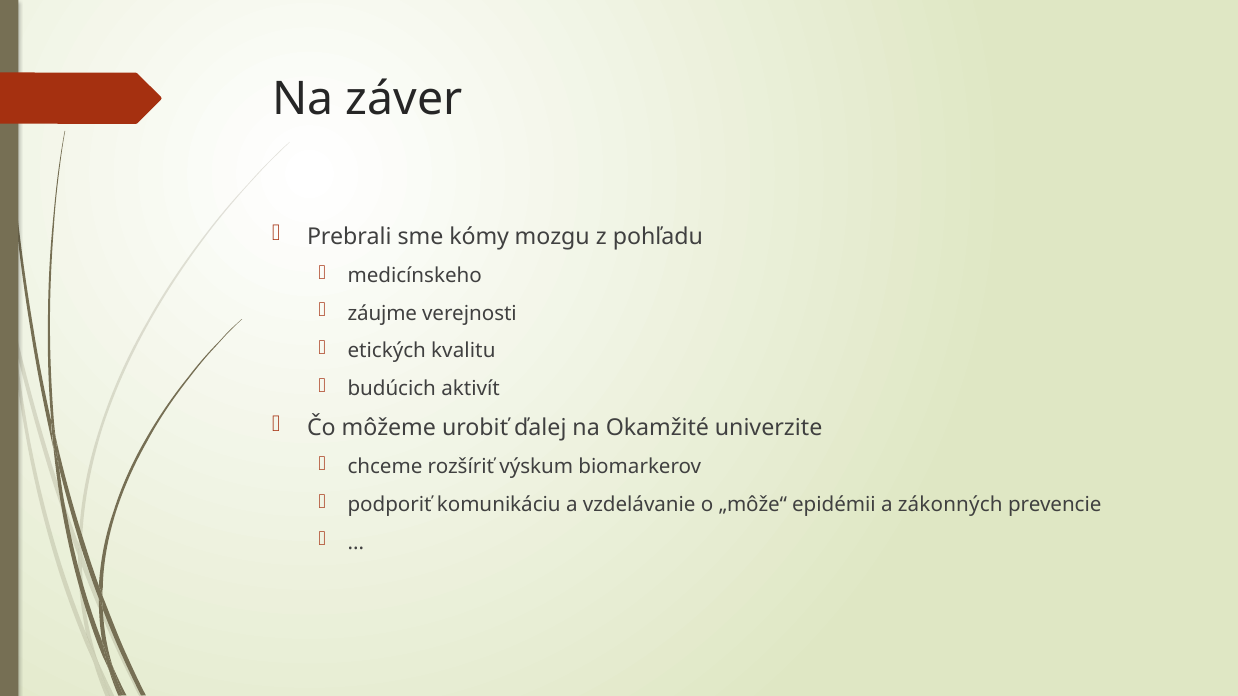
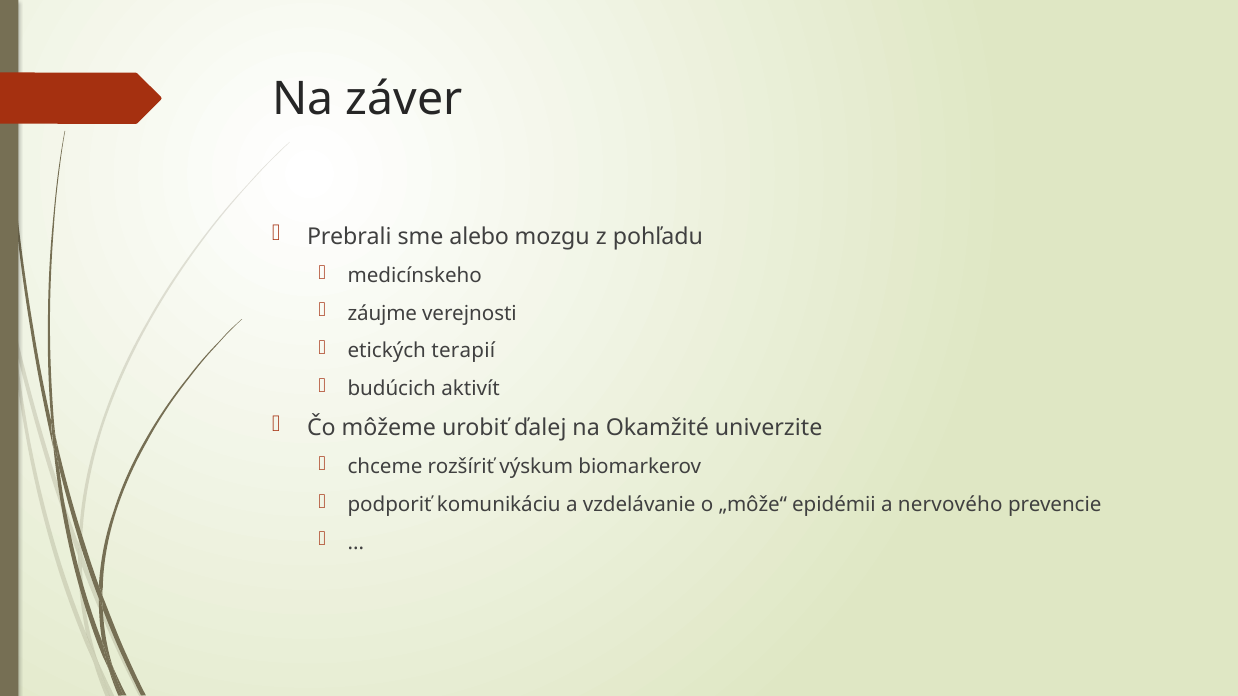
kómy: kómy -> alebo
kvalitu: kvalitu -> terapií
zákonných: zákonných -> nervového
